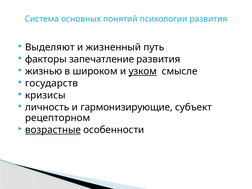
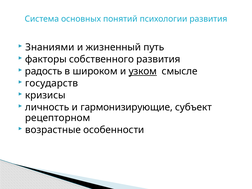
Выделяют: Выделяют -> Знаниями
запечатление: запечатление -> собственного
жизнью: жизнью -> радость
возрастные underline: present -> none
